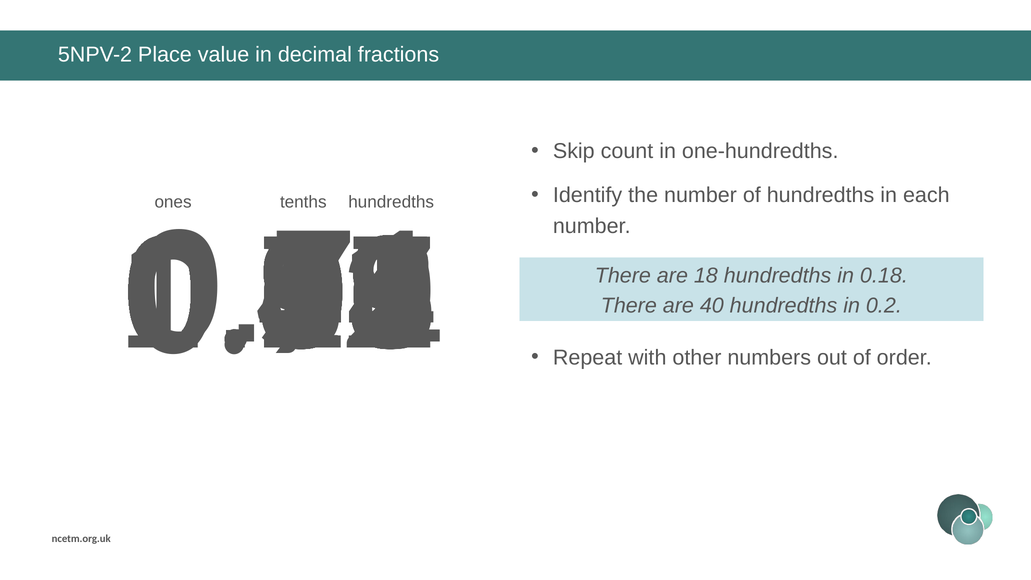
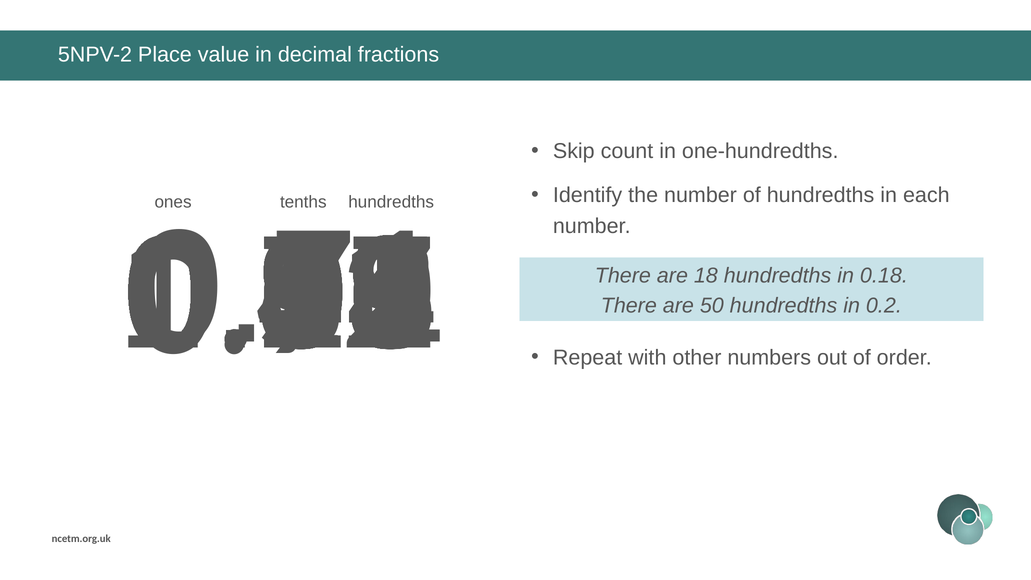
40: 40 -> 50
